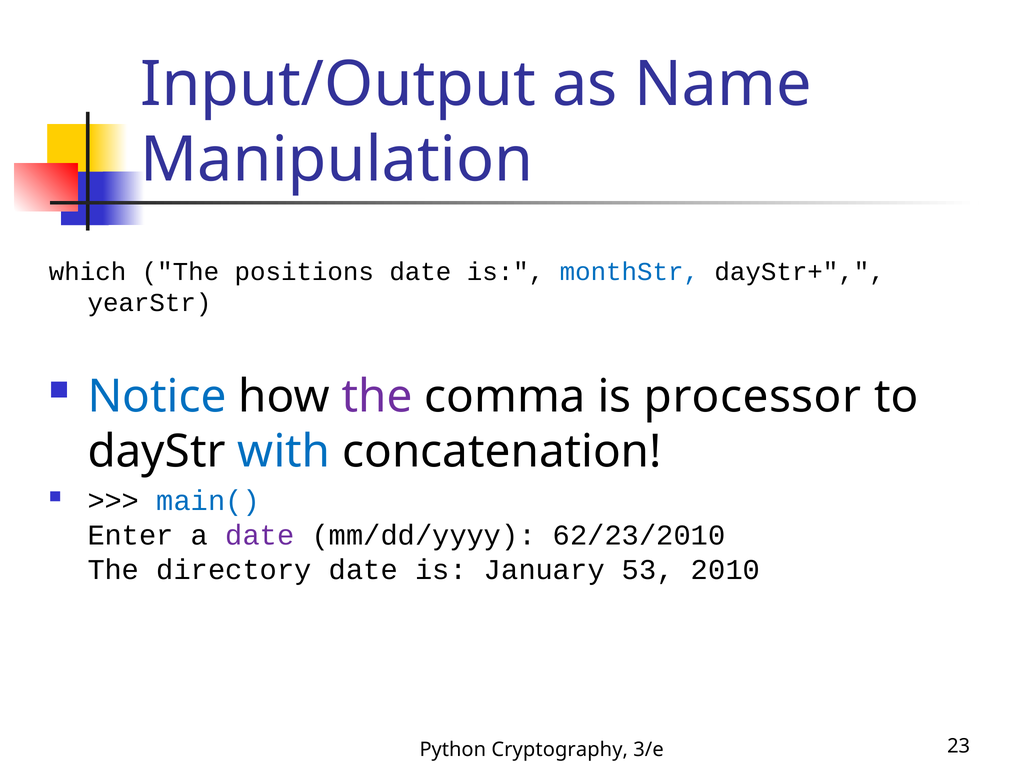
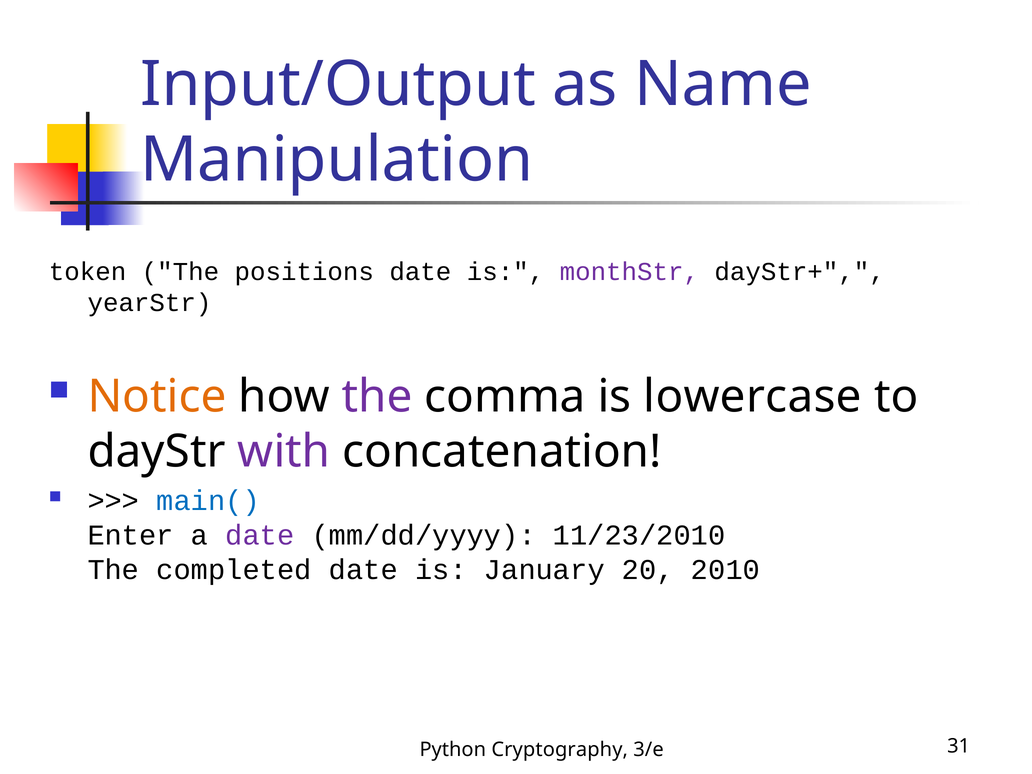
which: which -> token
monthStr colour: blue -> purple
Notice colour: blue -> orange
processor: processor -> lowercase
with colour: blue -> purple
62/23/2010: 62/23/2010 -> 11/23/2010
directory: directory -> completed
53: 53 -> 20
23: 23 -> 31
